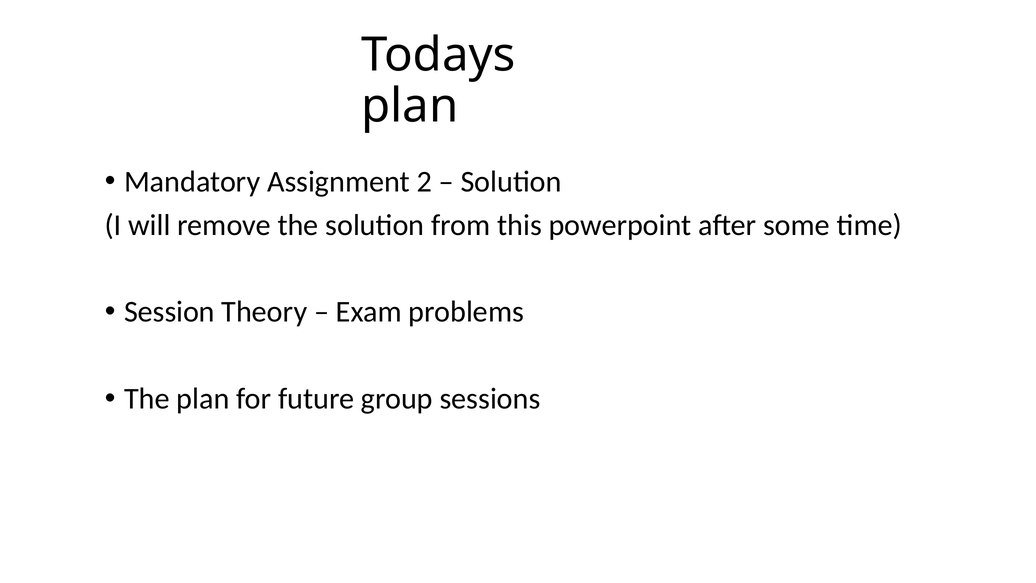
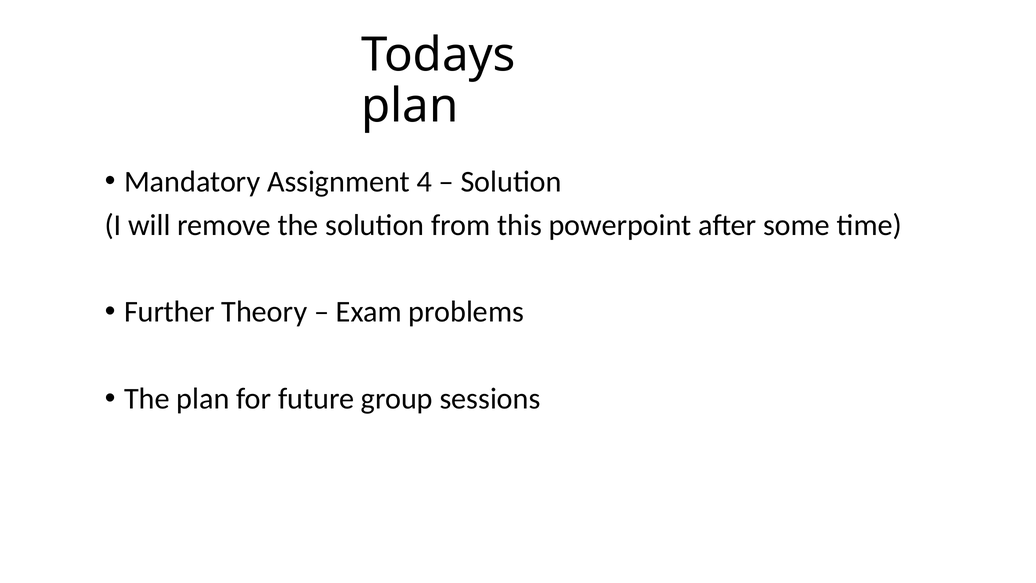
2: 2 -> 4
Session: Session -> Further
